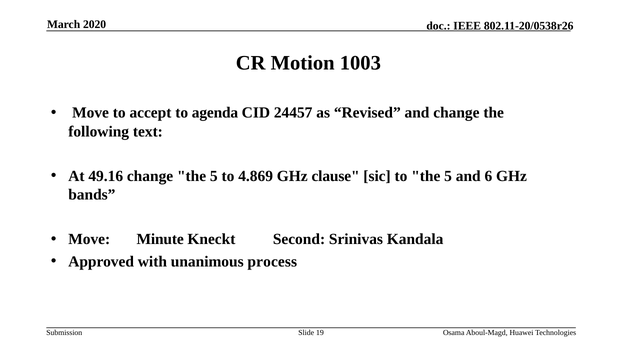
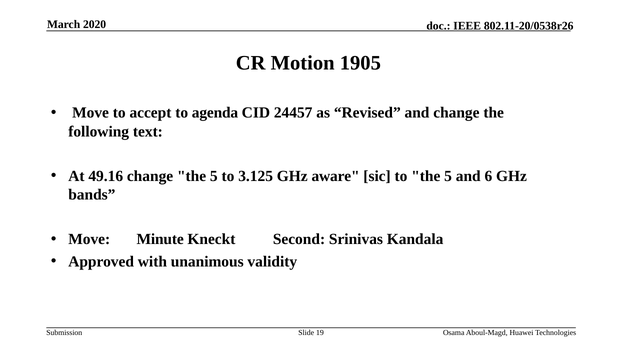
1003: 1003 -> 1905
4.869: 4.869 -> 3.125
clause: clause -> aware
process: process -> validity
